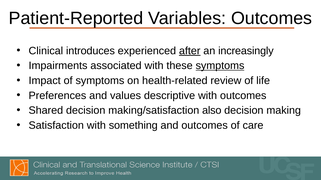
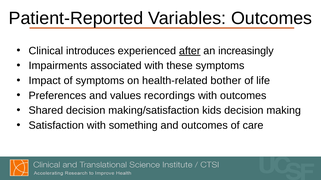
symptoms at (220, 66) underline: present -> none
review: review -> bother
descriptive: descriptive -> recordings
also: also -> kids
